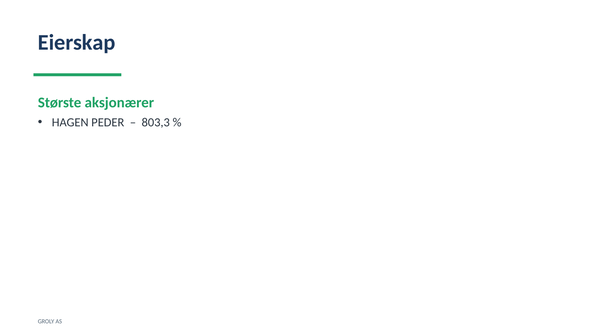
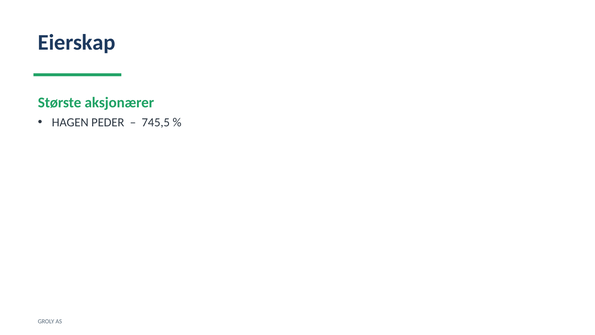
803,3: 803,3 -> 745,5
